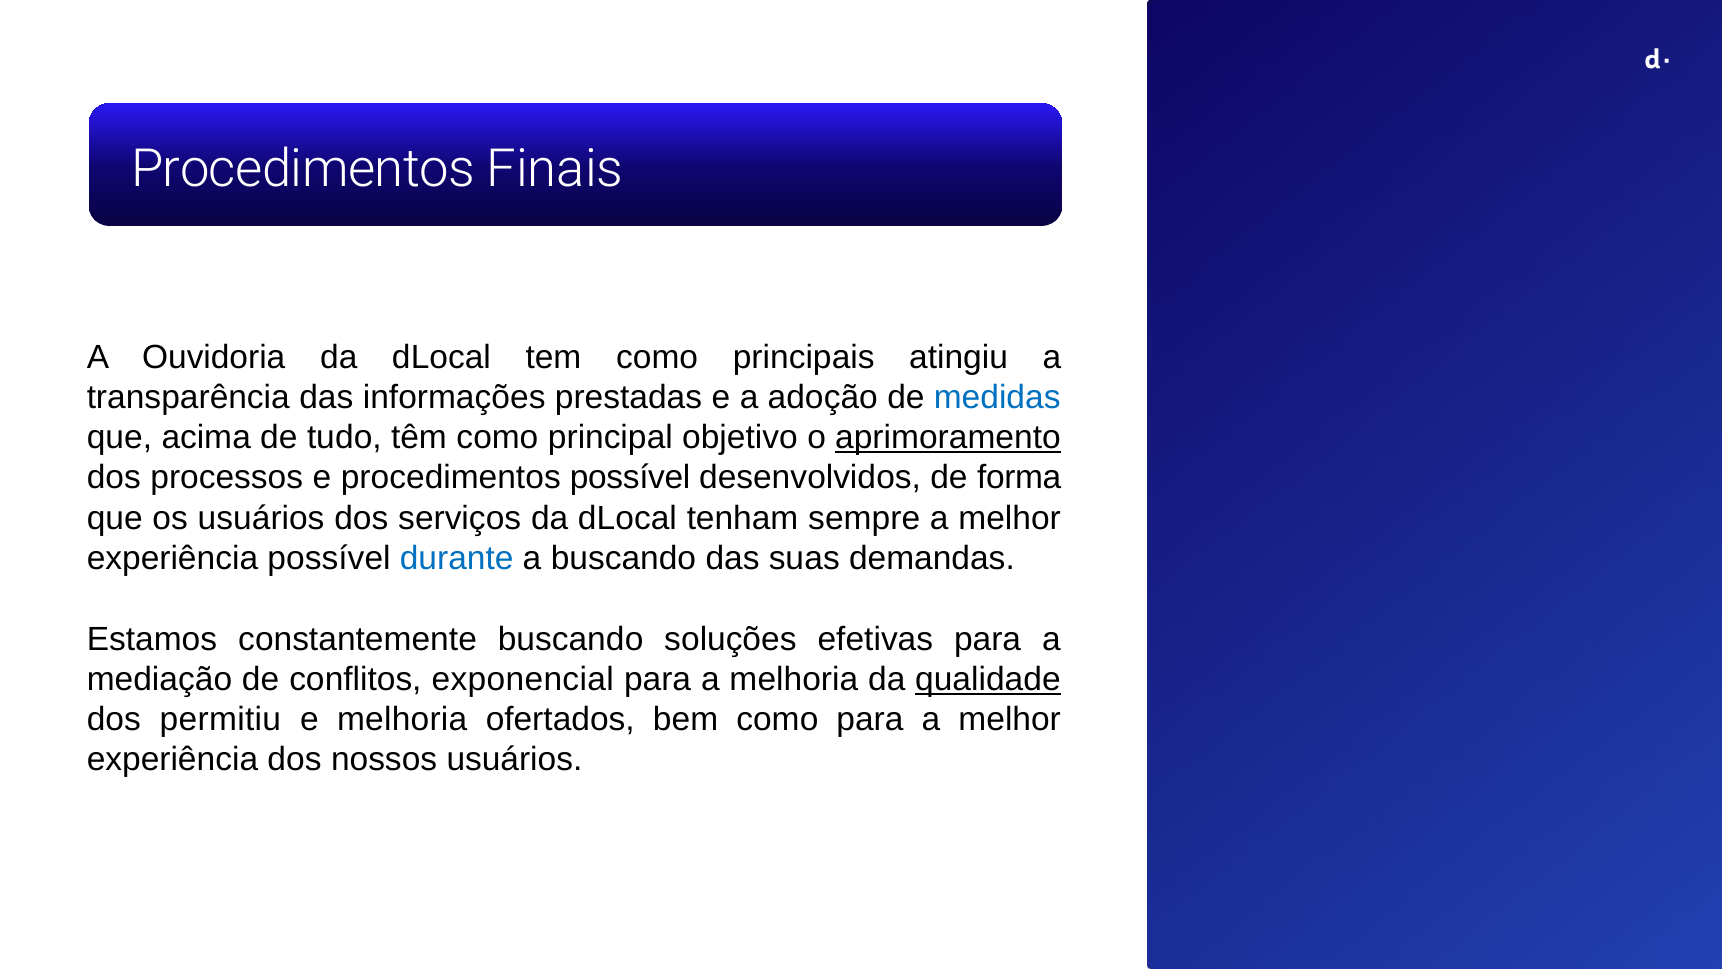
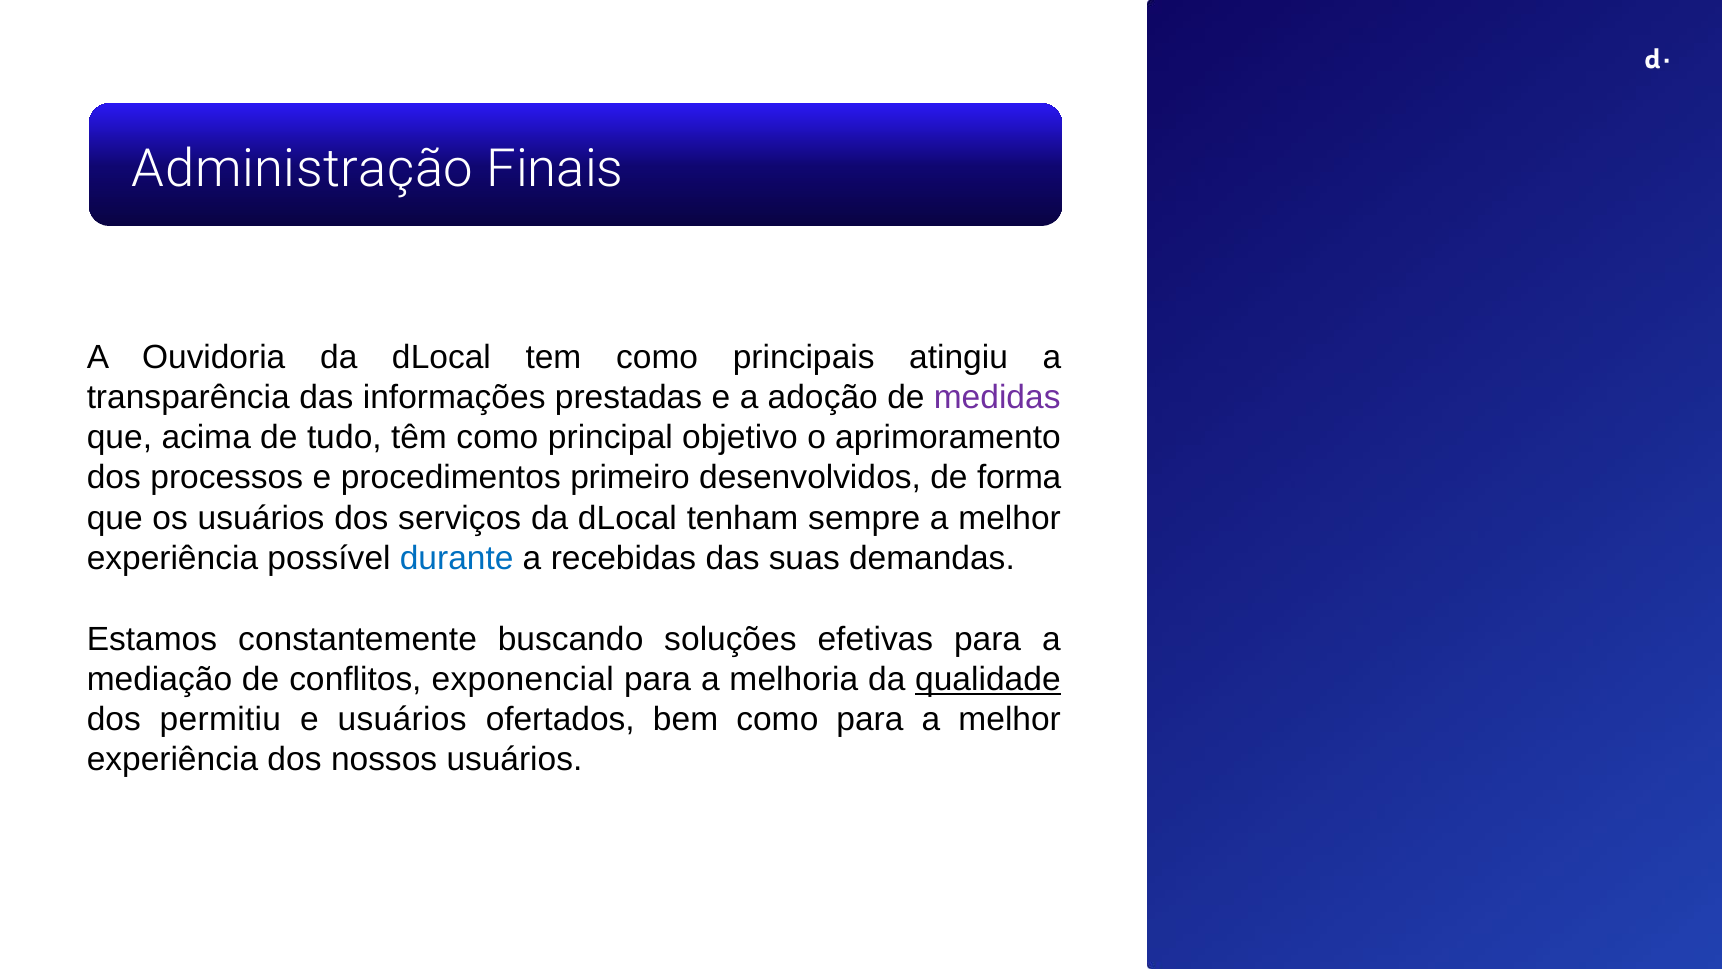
Procedimentos at (303, 169): Procedimentos -> Administração
medidas colour: blue -> purple
aprimoramento underline: present -> none
procedimentos possível: possível -> primeiro
a buscando: buscando -> recebidas
e melhoria: melhoria -> usuários
